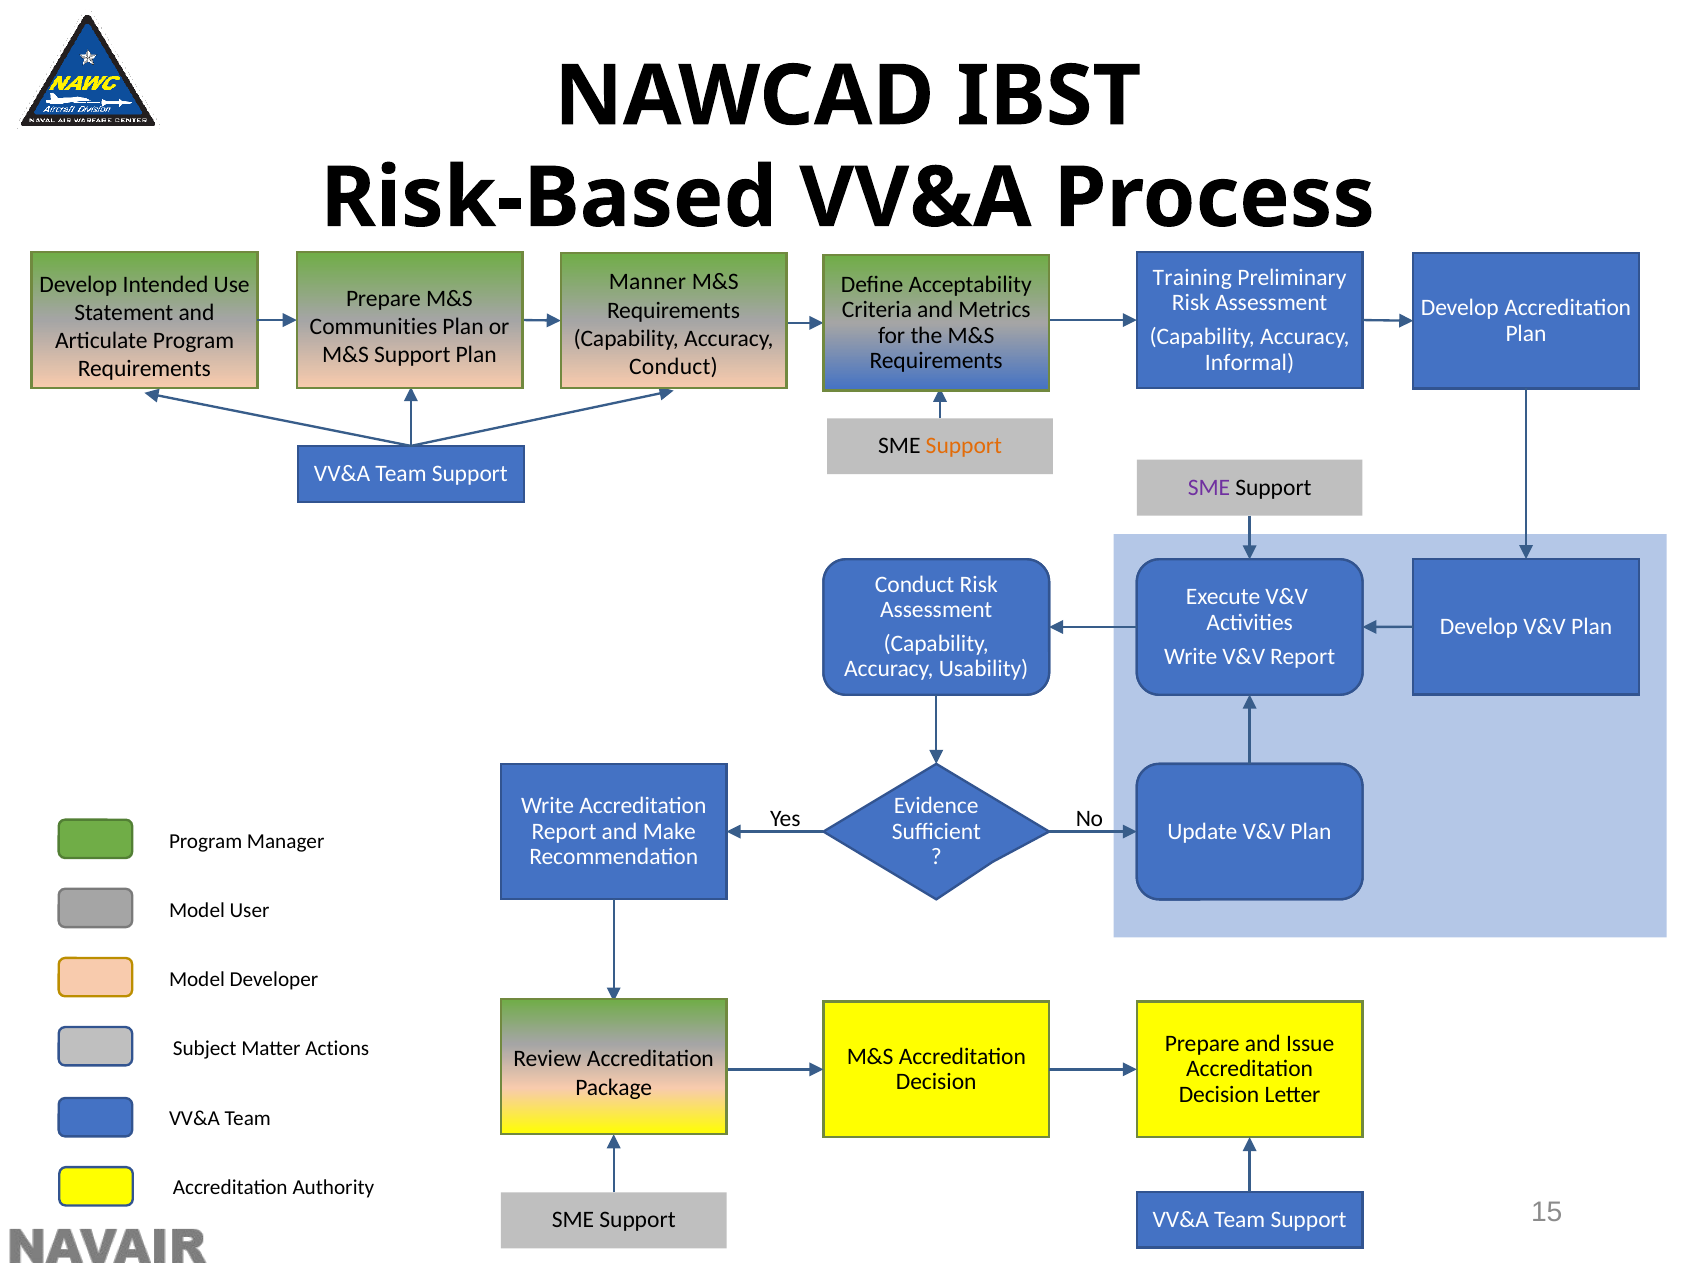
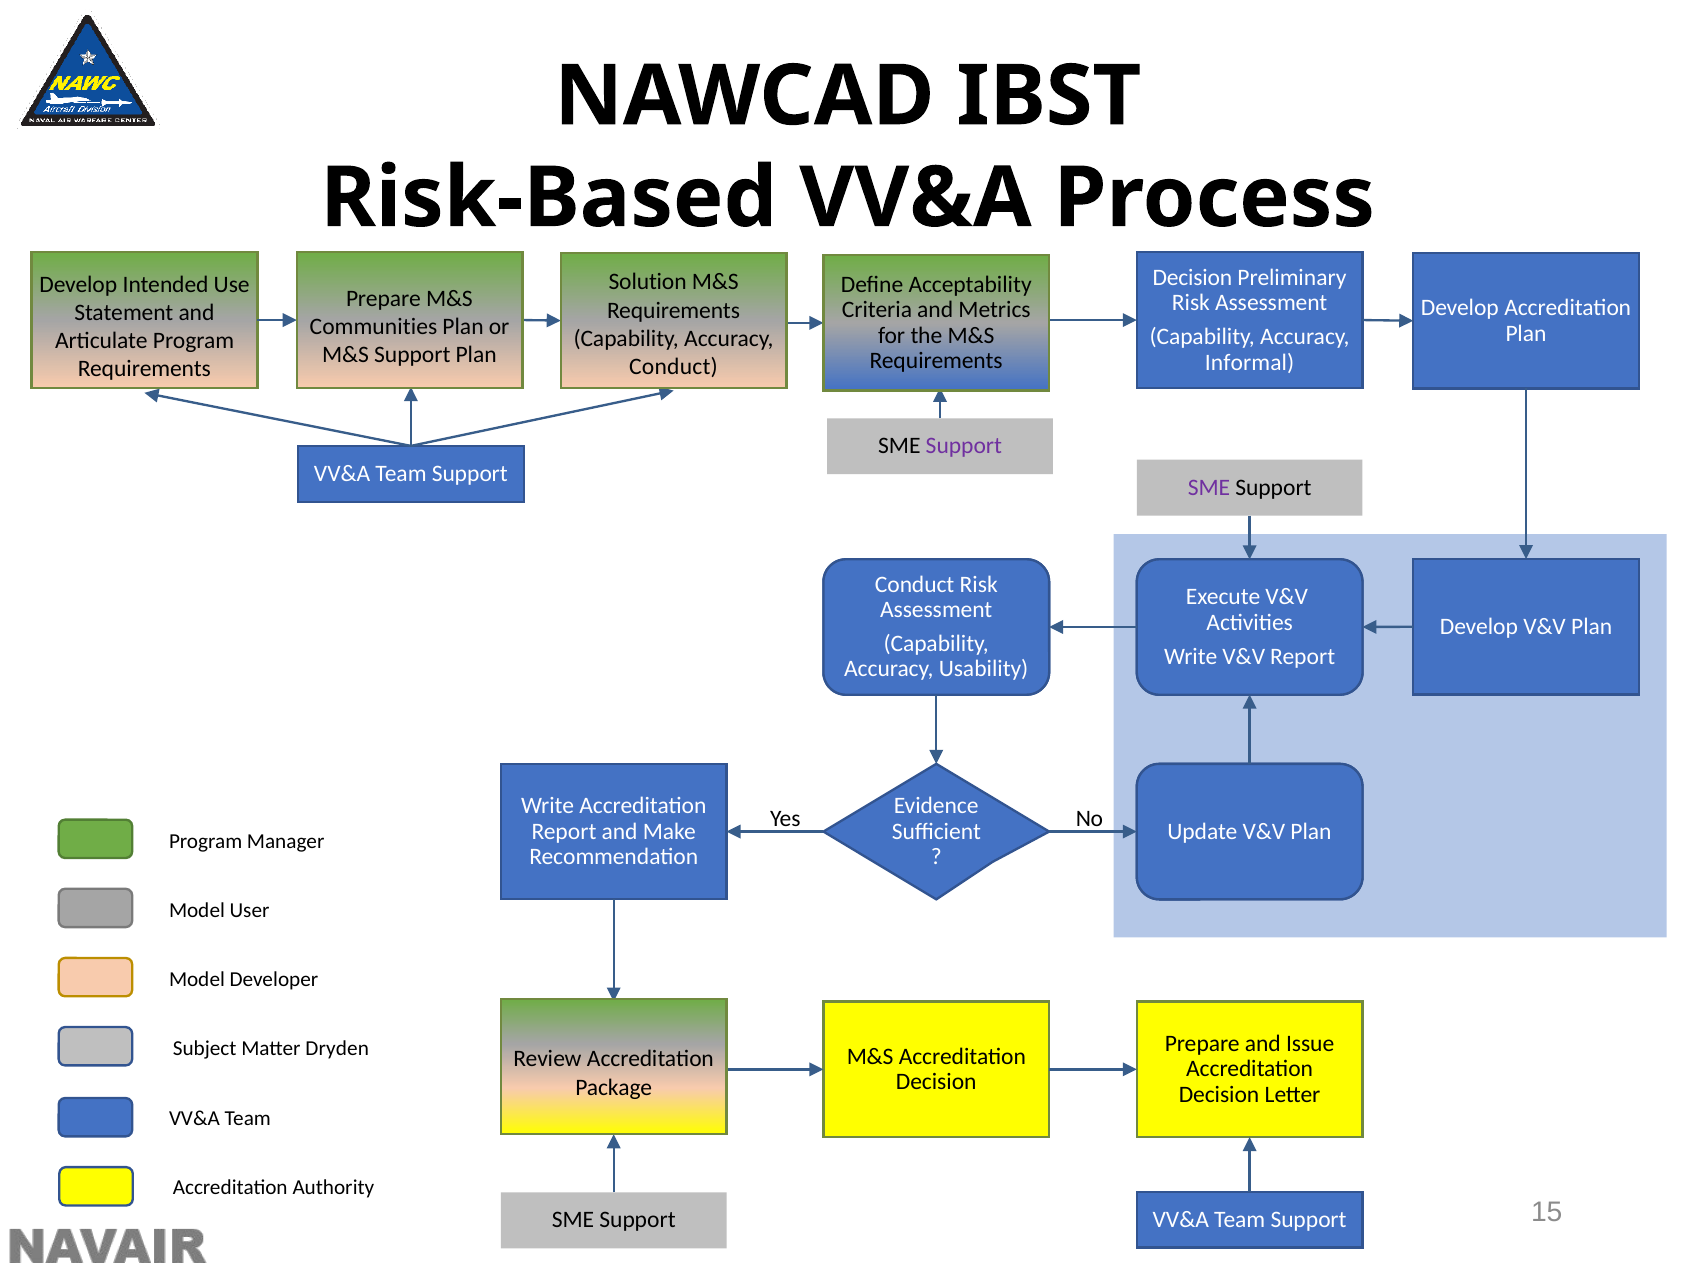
Training at (1192, 278): Training -> Decision
Manner: Manner -> Solution
Support at (964, 446) colour: orange -> purple
Actions: Actions -> Dryden
